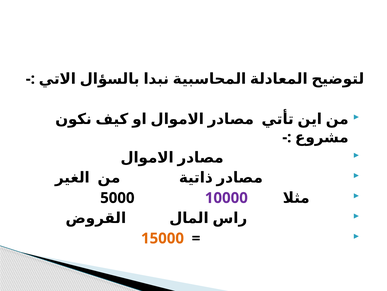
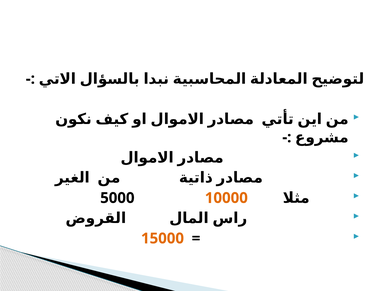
10000 colour: purple -> orange
